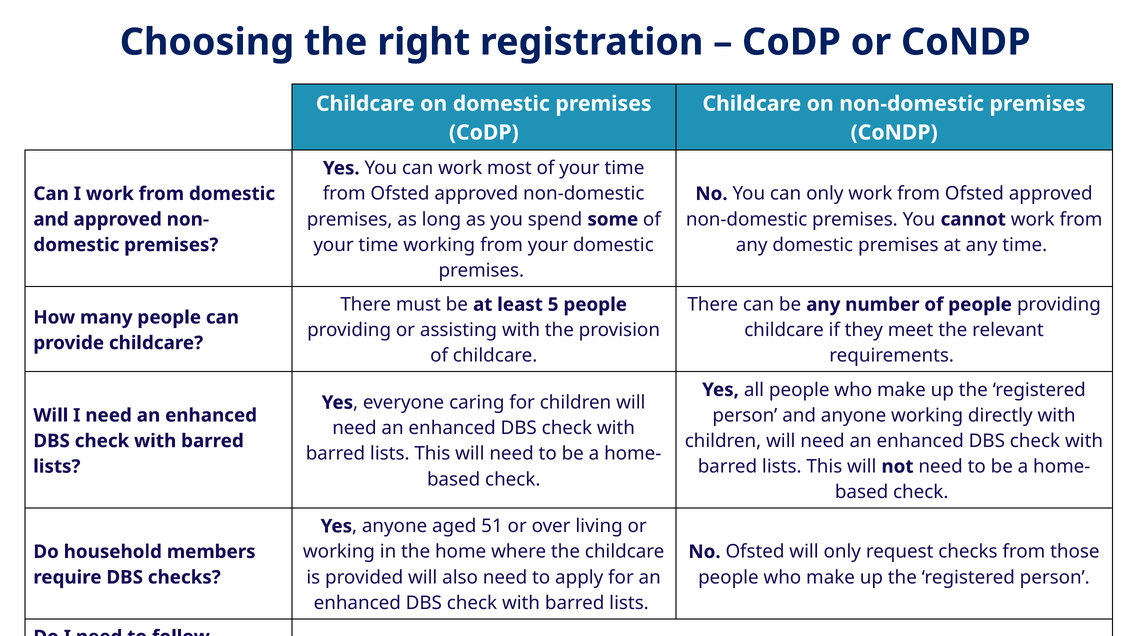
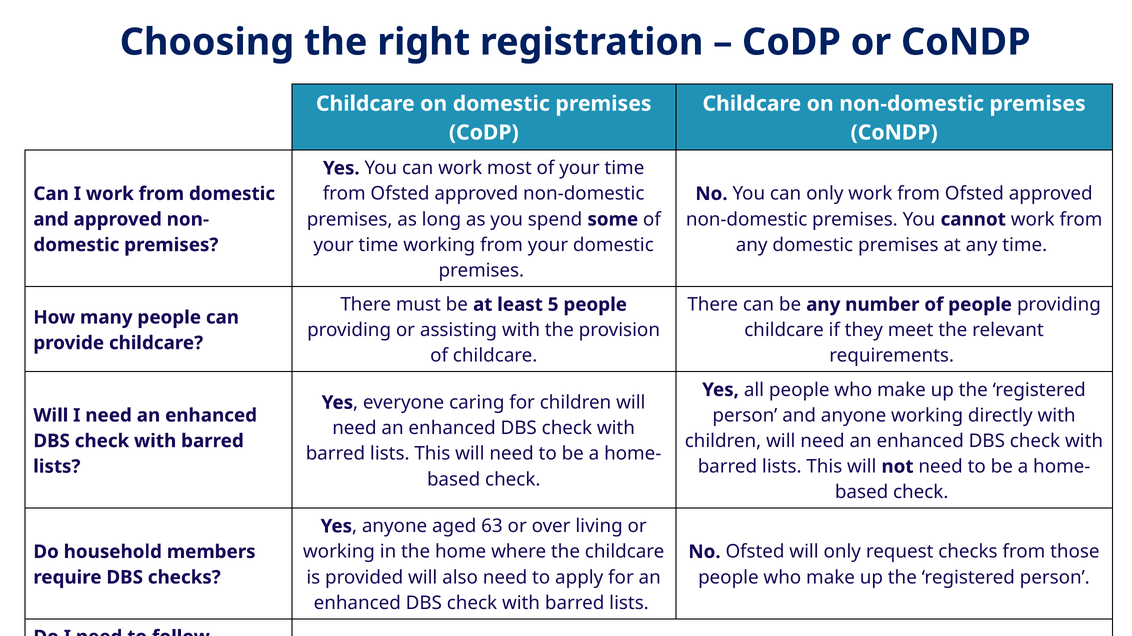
51: 51 -> 63
